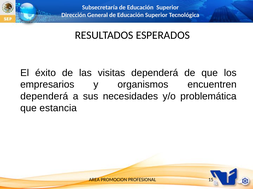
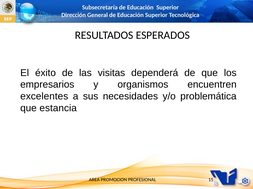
dependerá at (44, 97): dependerá -> excelentes
